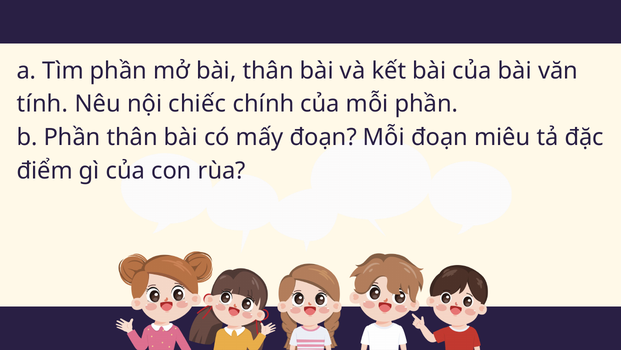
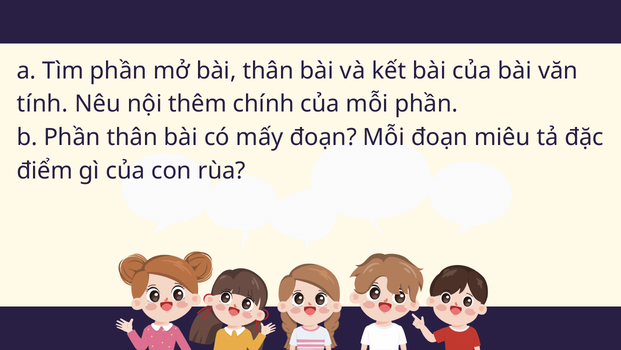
chiếc: chiếc -> thêm
